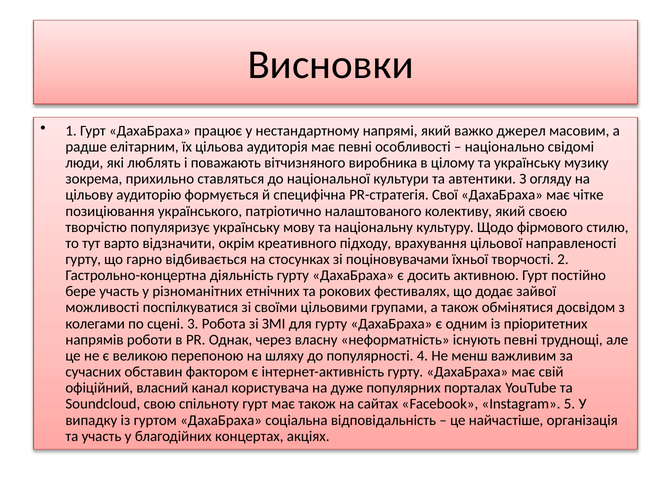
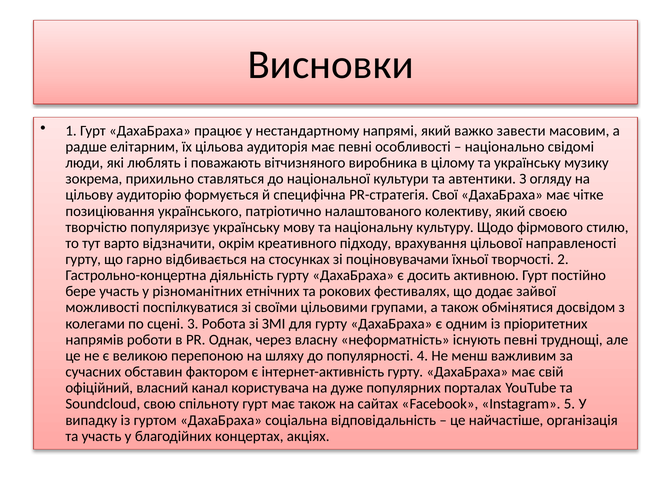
джерел: джерел -> завести
